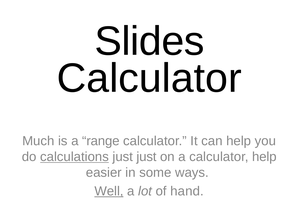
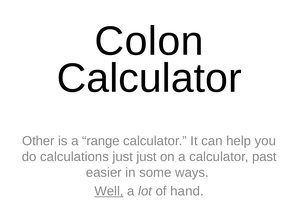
Slides: Slides -> Colon
Much: Much -> Other
calculations underline: present -> none
calculator help: help -> past
